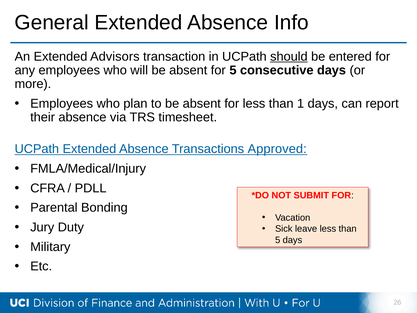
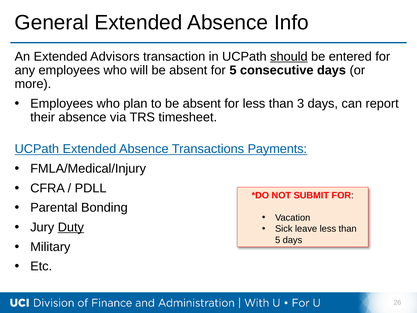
1: 1 -> 3
Approved: Approved -> Payments
Duty underline: none -> present
